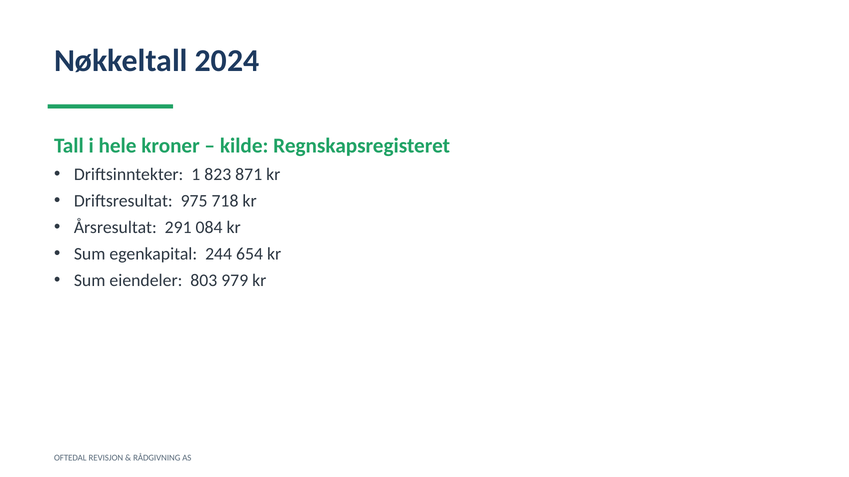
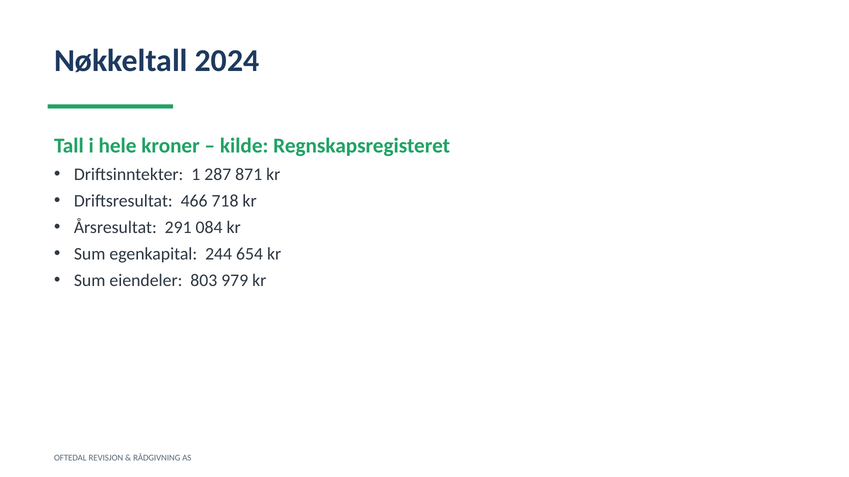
823: 823 -> 287
975: 975 -> 466
